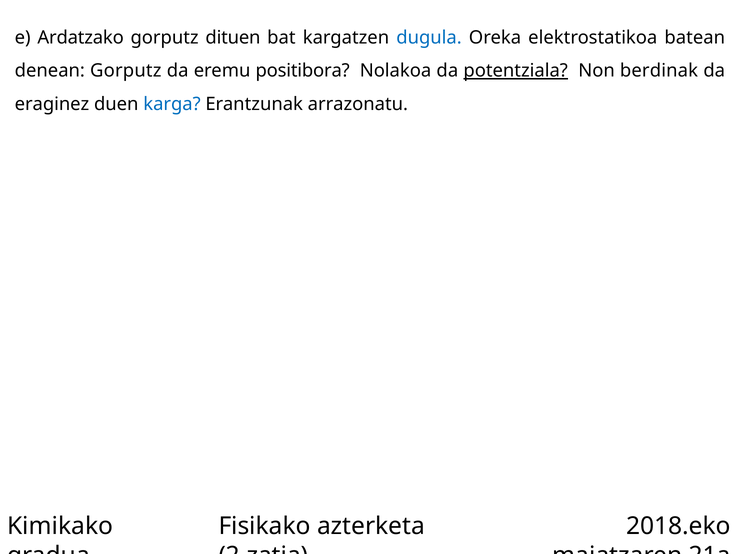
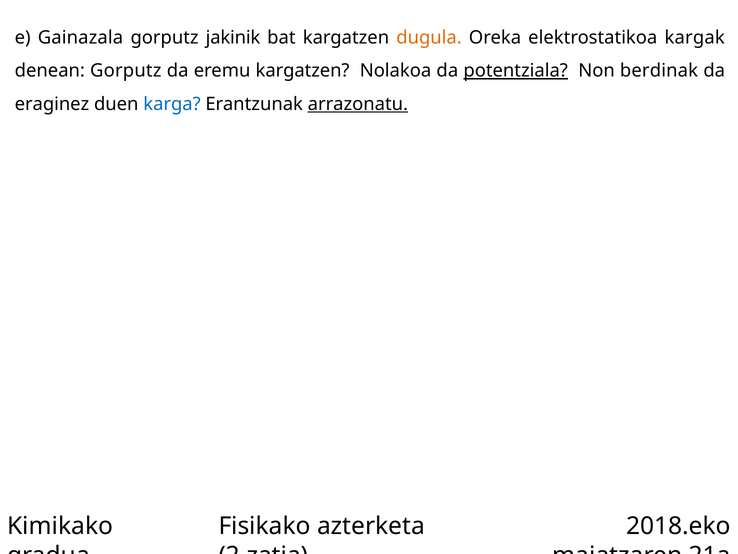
Ardatzako: Ardatzako -> Gainazala
dituen: dituen -> jakinik
dugula colour: blue -> orange
batean: batean -> kargak
eremu positibora: positibora -> kargatzen
arrazonatu underline: none -> present
